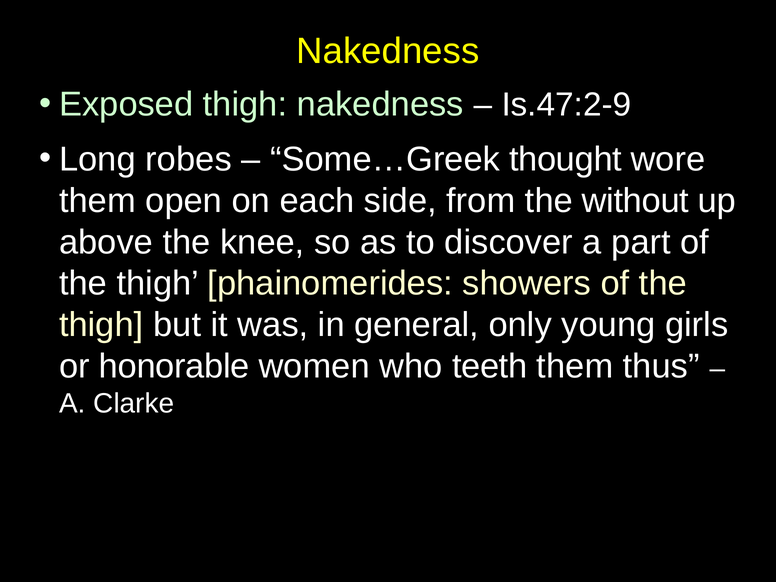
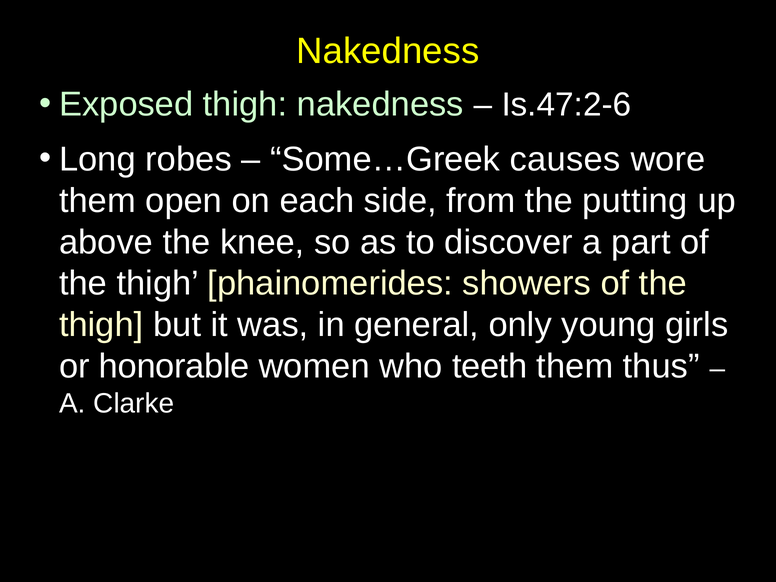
Is.47:2-9: Is.47:2-9 -> Is.47:2-6
thought: thought -> causes
without: without -> putting
